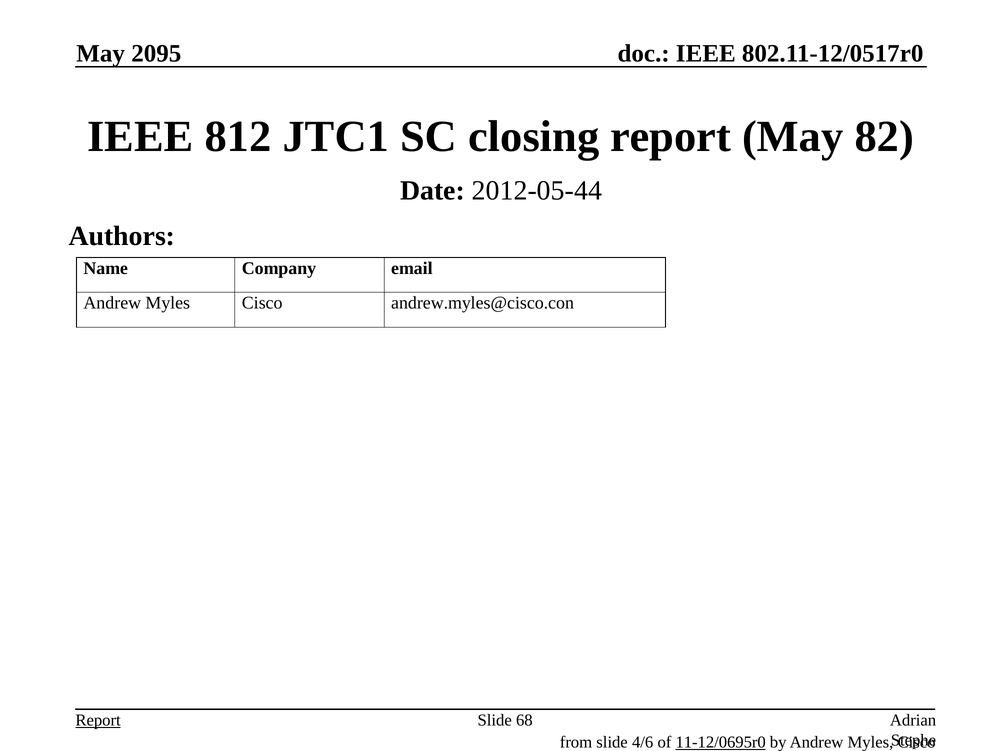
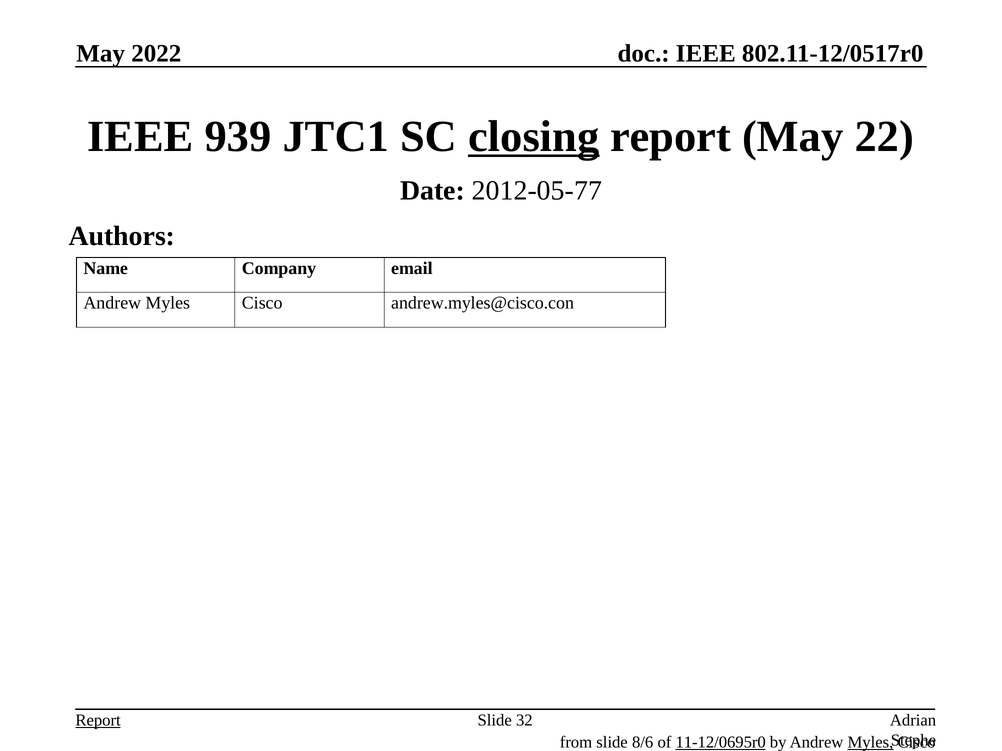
2095: 2095 -> 2022
812: 812 -> 939
closing underline: none -> present
82: 82 -> 22
2012-05-44: 2012-05-44 -> 2012-05-77
68: 68 -> 32
4/6: 4/6 -> 8/6
Myles at (870, 743) underline: none -> present
